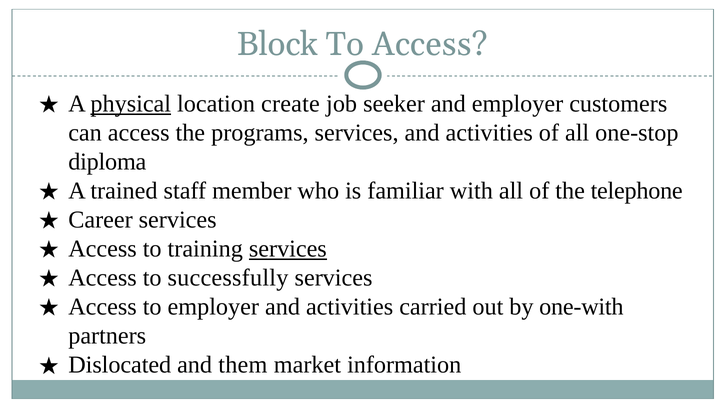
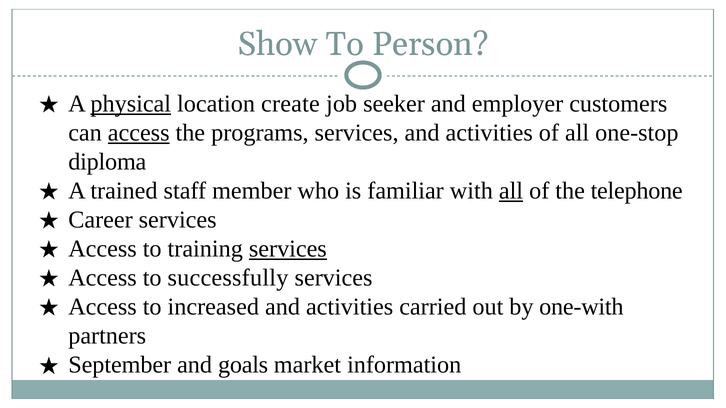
Block: Block -> Show
To Access: Access -> Person
access at (139, 133) underline: none -> present
all at (511, 191) underline: none -> present
to employer: employer -> increased
Dislocated: Dislocated -> September
them: them -> goals
